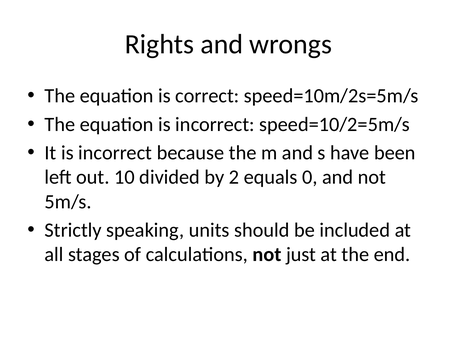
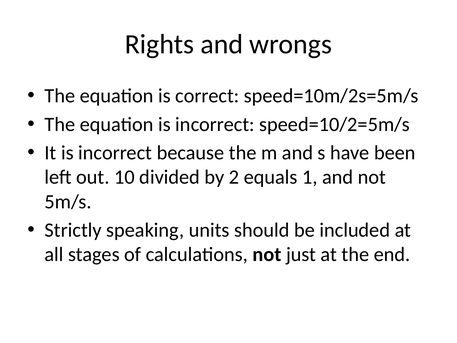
0: 0 -> 1
